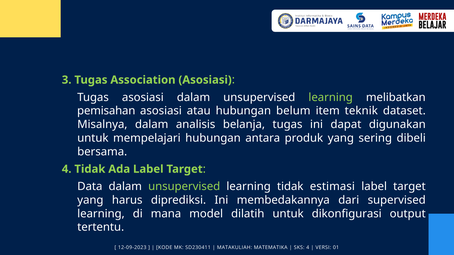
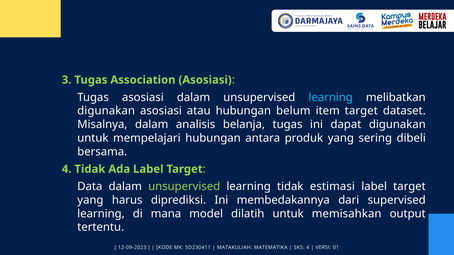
learning at (331, 97) colour: light green -> light blue
pemisahan at (106, 111): pemisahan -> digunakan
item teknik: teknik -> target
dikonfigurasi: dikonfigurasi -> memisahkan
